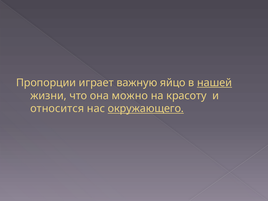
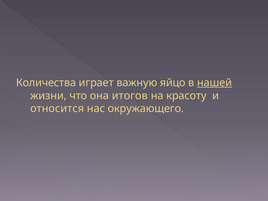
Пропорции: Пропорции -> Количества
можно: можно -> итогов
окружающего underline: present -> none
